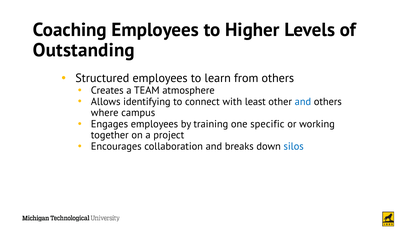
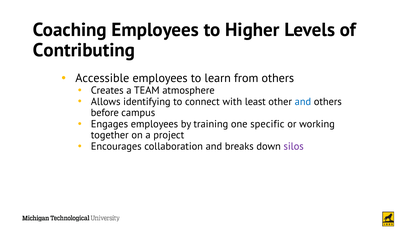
Outstanding: Outstanding -> Contributing
Structured: Structured -> Accessible
where: where -> before
silos colour: blue -> purple
